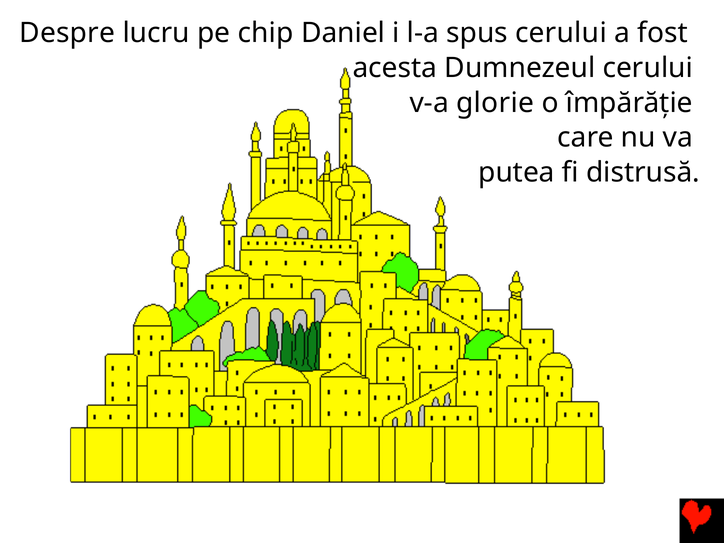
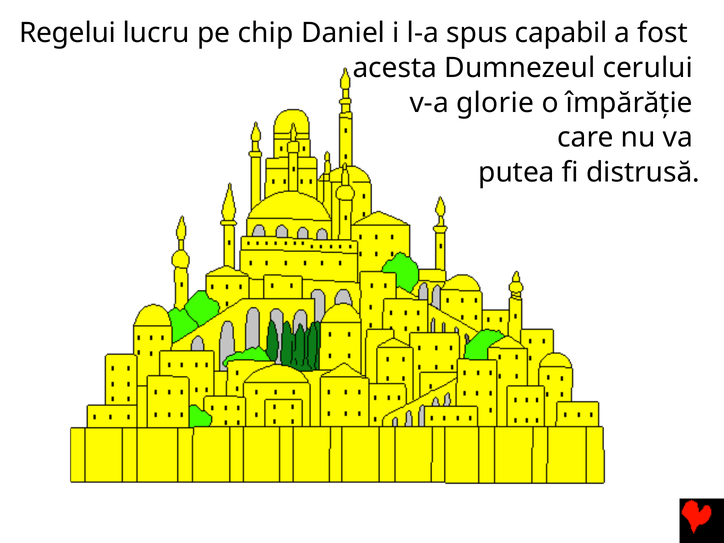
Despre: Despre -> Regelui
spus cerului: cerului -> capabil
